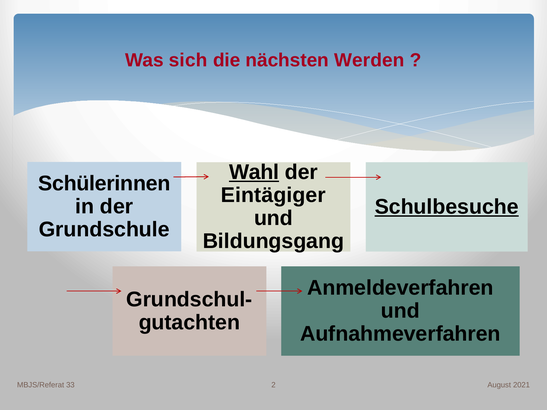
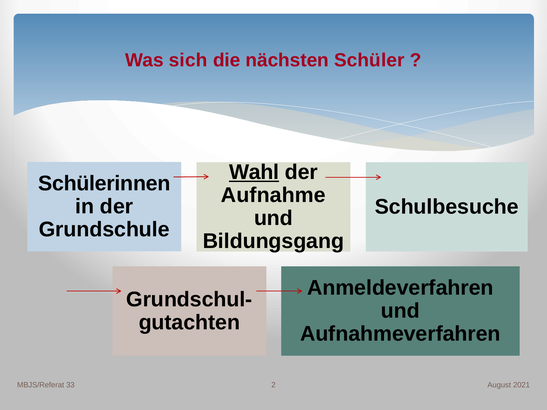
Werden: Werden -> Schüler
Eintägiger: Eintägiger -> Aufnahme
Schulbesuche underline: present -> none
